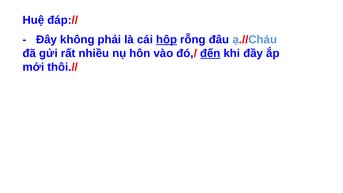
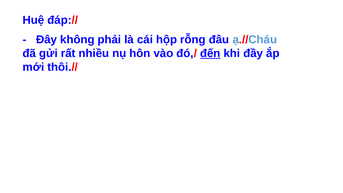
hộp underline: present -> none
